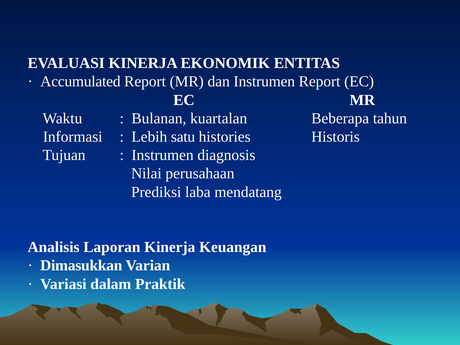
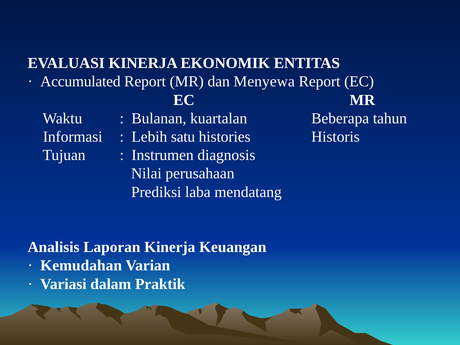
dan Instrumen: Instrumen -> Menyewa
Dimasukkan: Dimasukkan -> Kemudahan
